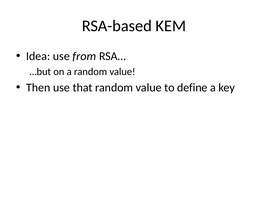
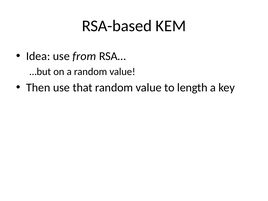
define: define -> length
